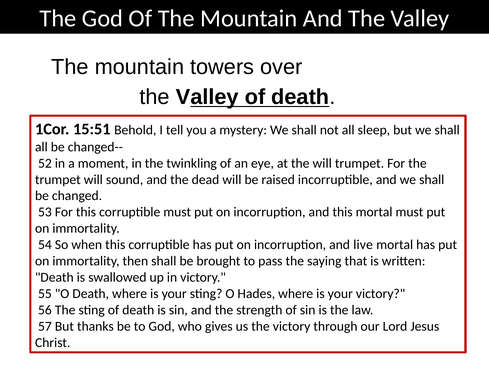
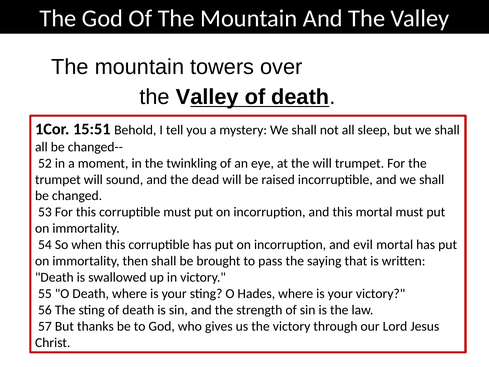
live: live -> evil
